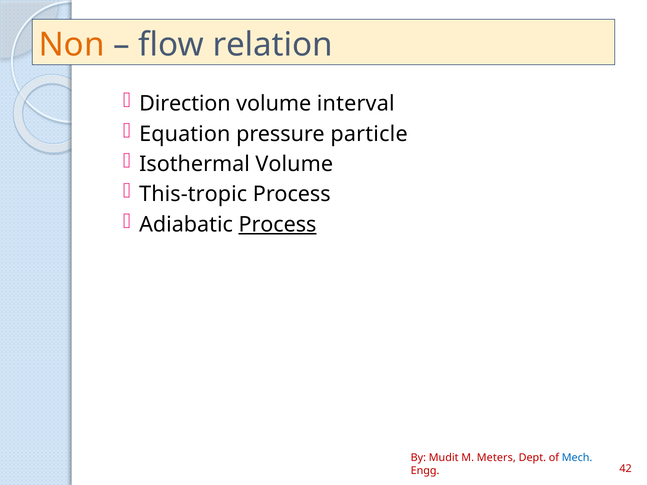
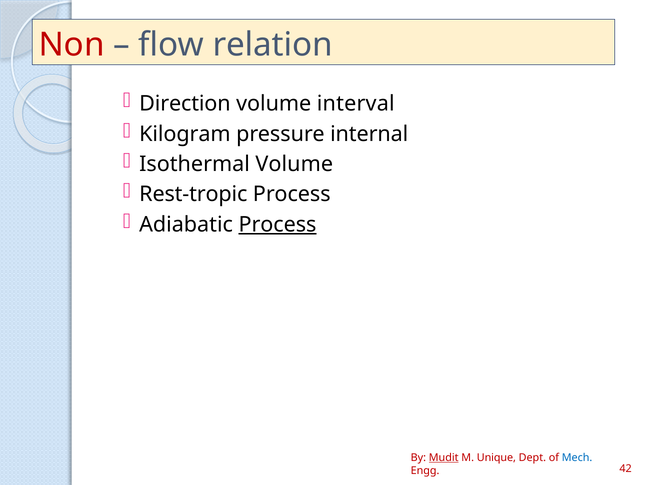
Non colour: orange -> red
Equation: Equation -> Kilogram
particle: particle -> internal
This-tropic: This-tropic -> Rest-tropic
Mudit underline: none -> present
Meters: Meters -> Unique
